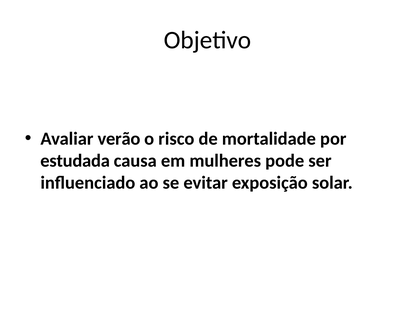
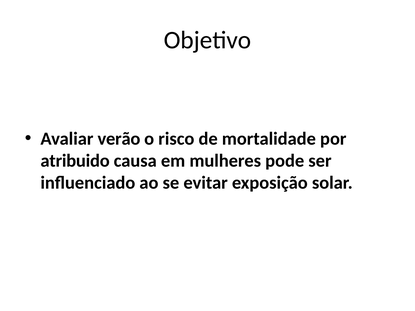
estudada: estudada -> atribuido
